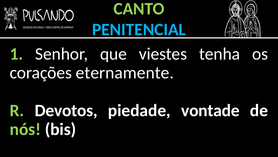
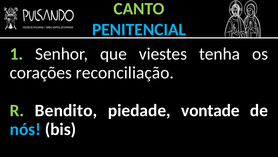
eternamente: eternamente -> reconciliação
Devotos: Devotos -> Bendito
nós colour: light green -> light blue
